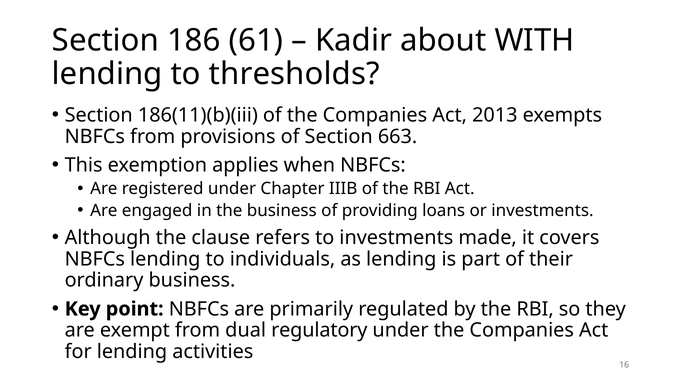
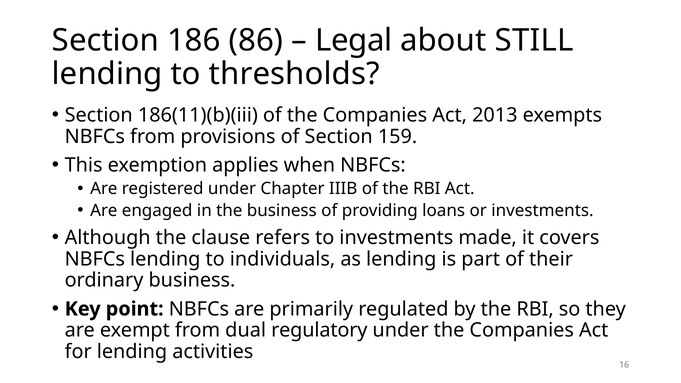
61: 61 -> 86
Kadir: Kadir -> Legal
WITH: WITH -> STILL
663: 663 -> 159
